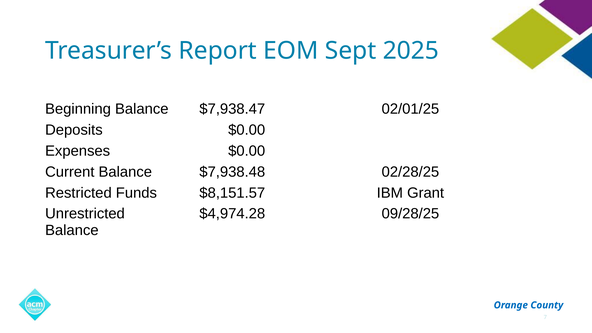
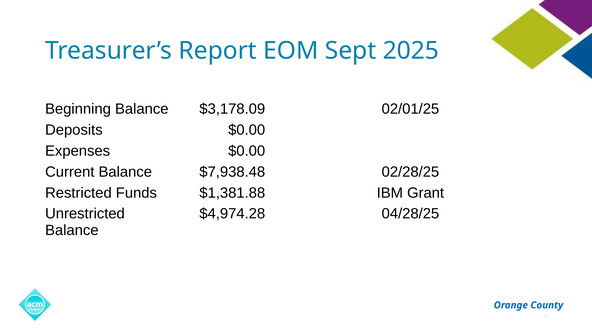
$7,938.47: $7,938.47 -> $3,178.09
$8,151.57: $8,151.57 -> $1,381.88
09/28/25: 09/28/25 -> 04/28/25
